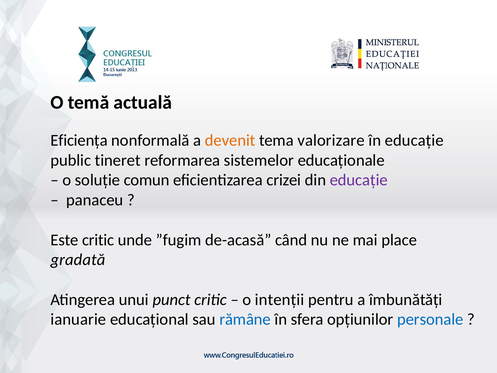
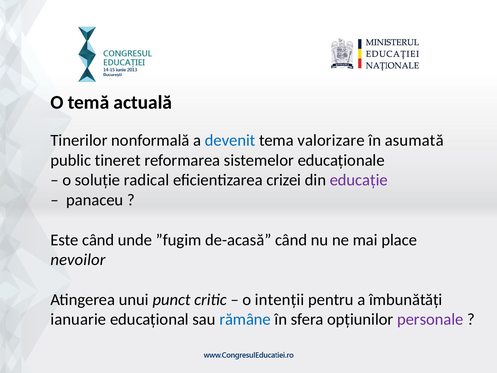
Eficiența: Eficiența -> Tinerilor
devenit colour: orange -> blue
în educație: educație -> asumată
comun: comun -> radical
Este critic: critic -> când
gradată: gradată -> nevoilor
personale colour: blue -> purple
